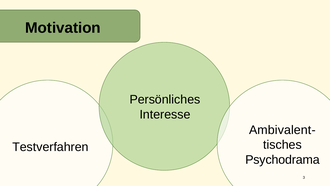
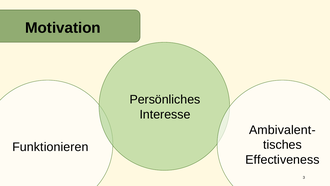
Testverfahren: Testverfahren -> Funktionieren
Psychodrama: Psychodrama -> Effectiveness
